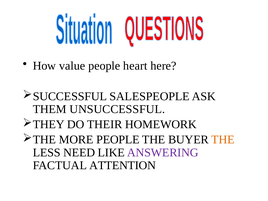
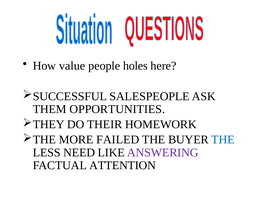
heart: heart -> holes
UNSUCCESSFUL: UNSUCCESSFUL -> OPPORTUNITIES
MORE PEOPLE: PEOPLE -> FAILED
THE at (223, 140) colour: orange -> blue
